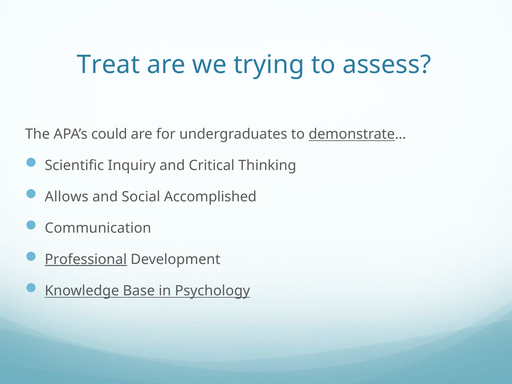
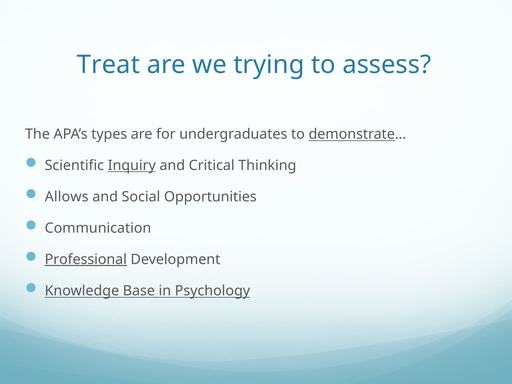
could: could -> types
Inquiry underline: none -> present
Accomplished: Accomplished -> Opportunities
